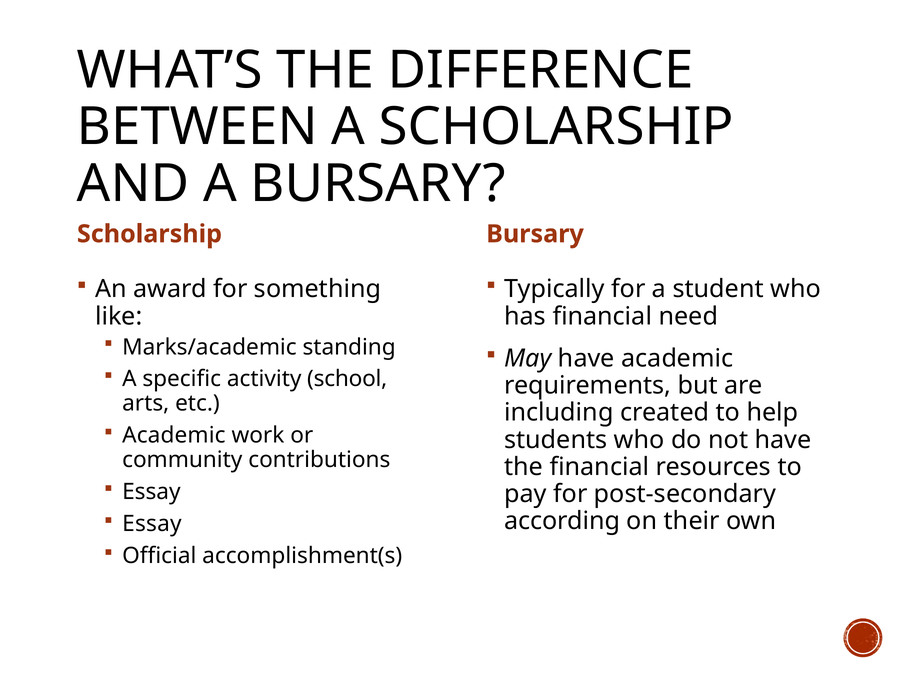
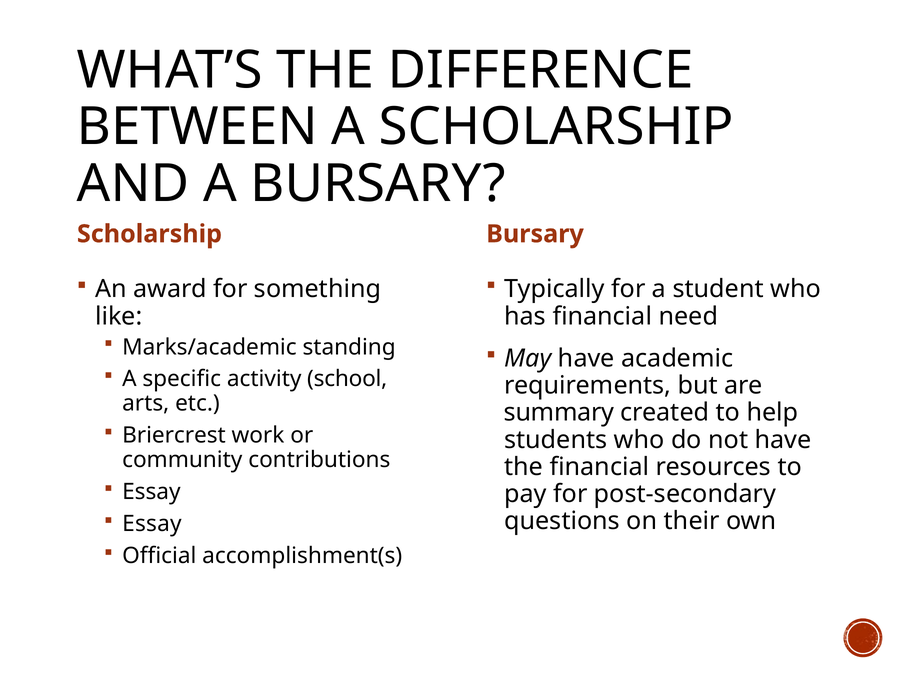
including: including -> summary
Academic at (174, 436): Academic -> Briercrest
according: according -> questions
